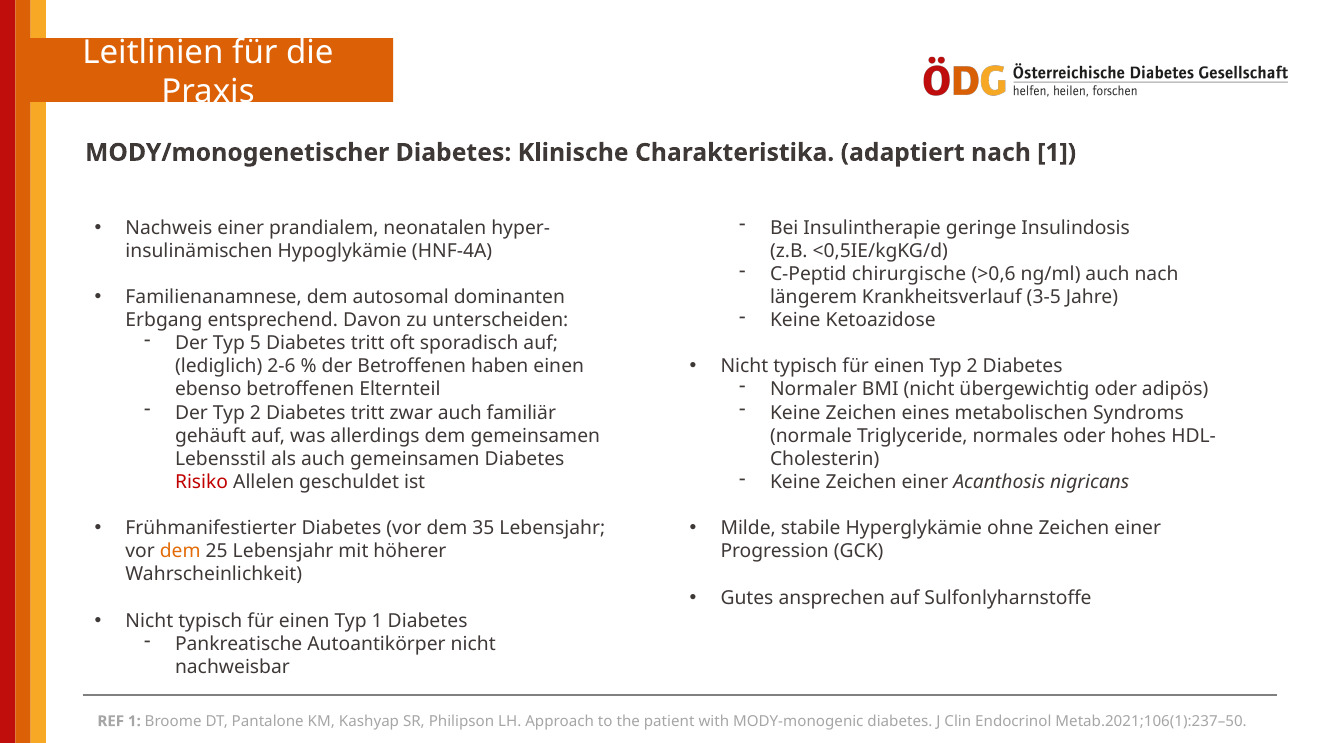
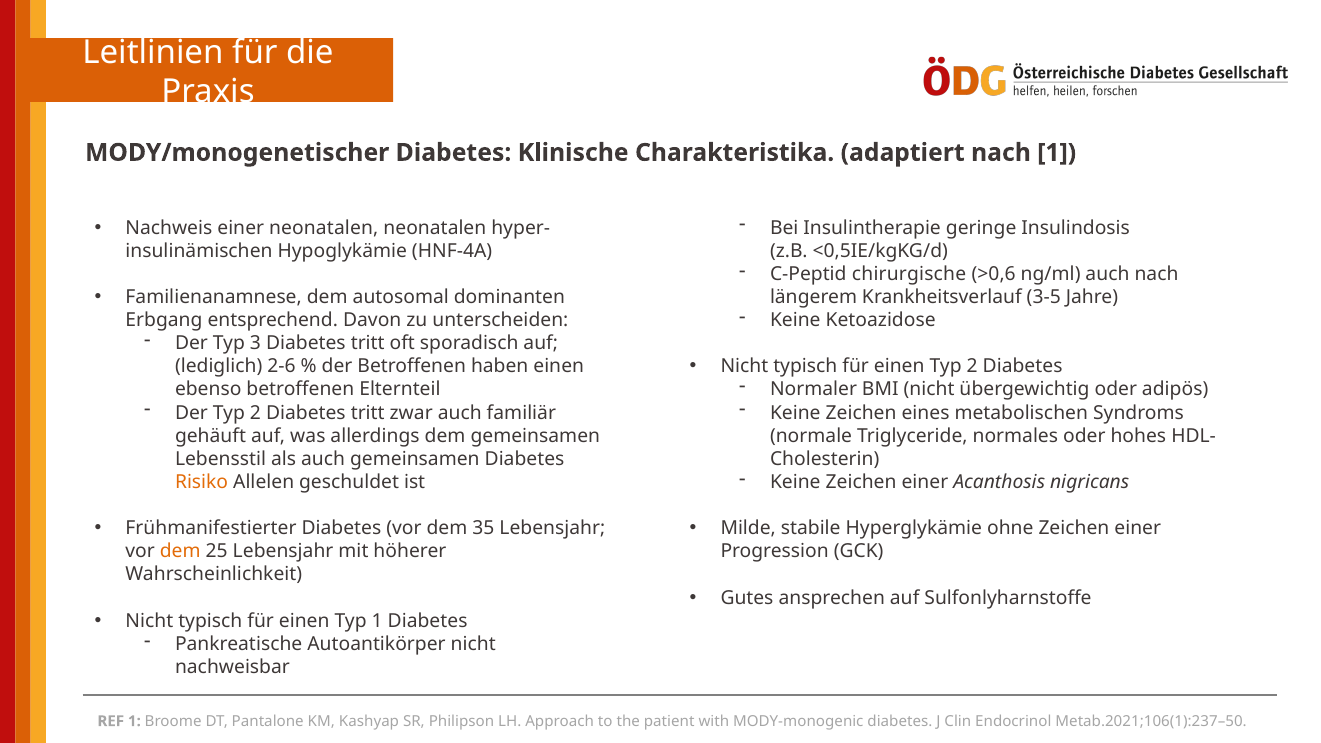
einer prandialem: prandialem -> neonatalen
5: 5 -> 3
Risiko colour: red -> orange
